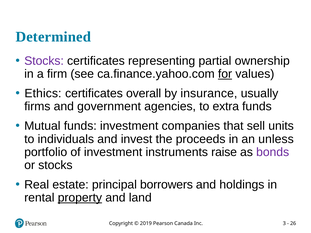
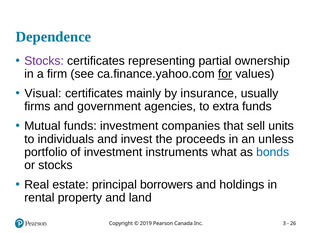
Determined: Determined -> Dependence
Ethics: Ethics -> Visual
overall: overall -> mainly
raise: raise -> what
bonds colour: purple -> blue
property underline: present -> none
